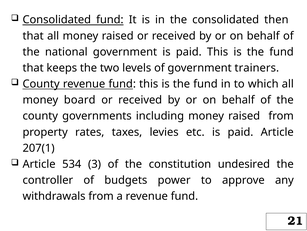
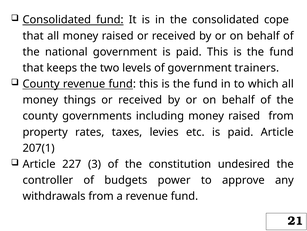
then: then -> cope
board: board -> things
534: 534 -> 227
